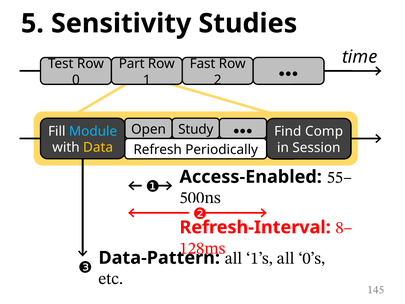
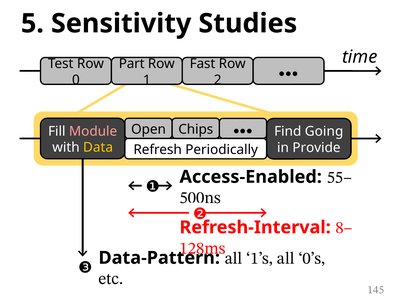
Comp: Comp -> Going
Study: Study -> Chips
Module colour: light blue -> pink
Session: Session -> Provide
